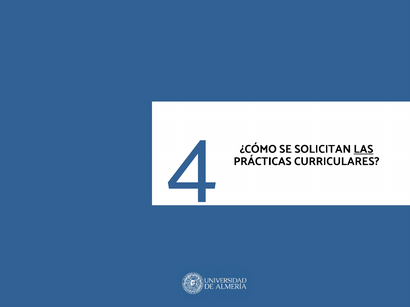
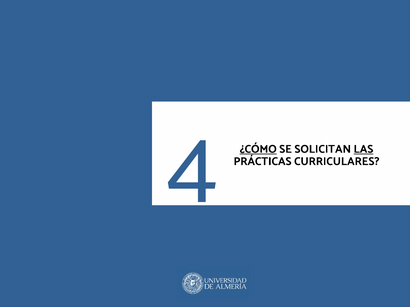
¿CÓMO underline: none -> present
